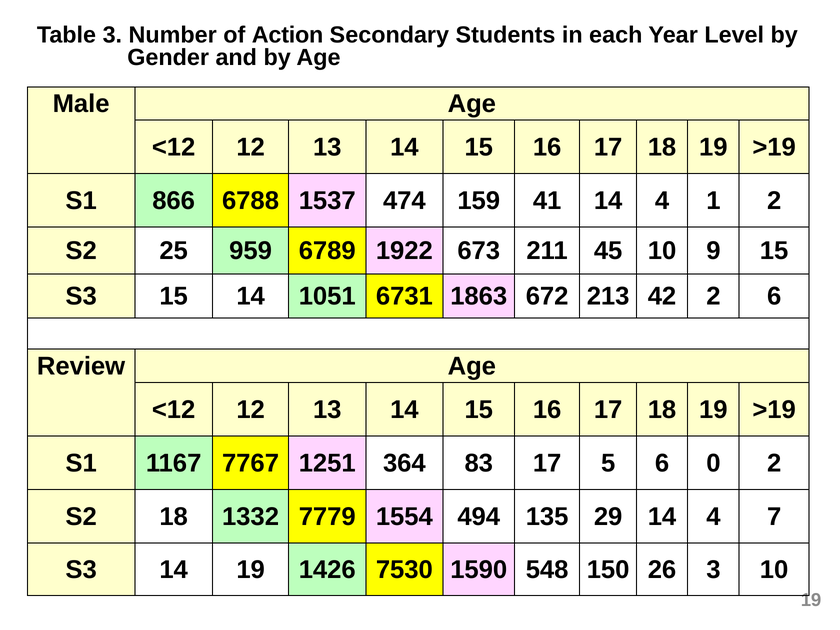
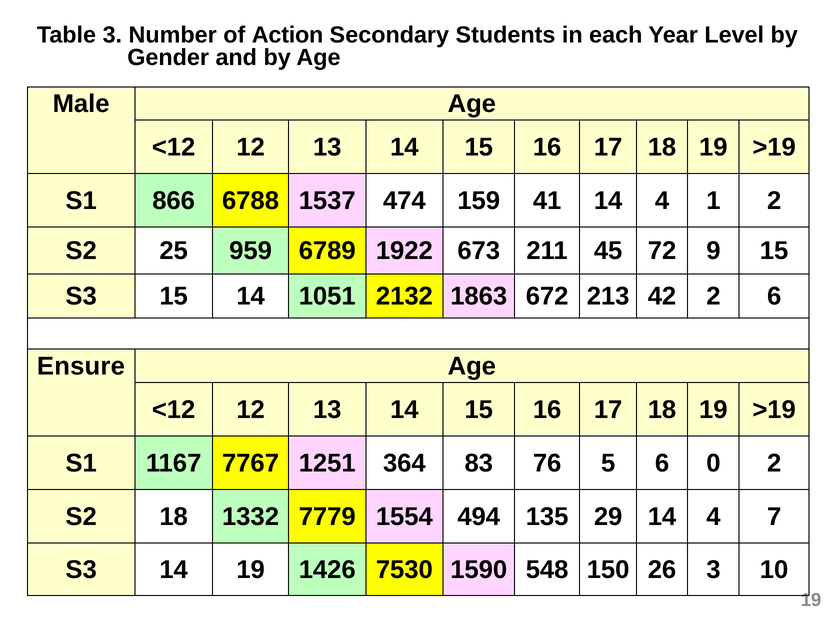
45 10: 10 -> 72
6731: 6731 -> 2132
Review: Review -> Ensure
83 17: 17 -> 76
